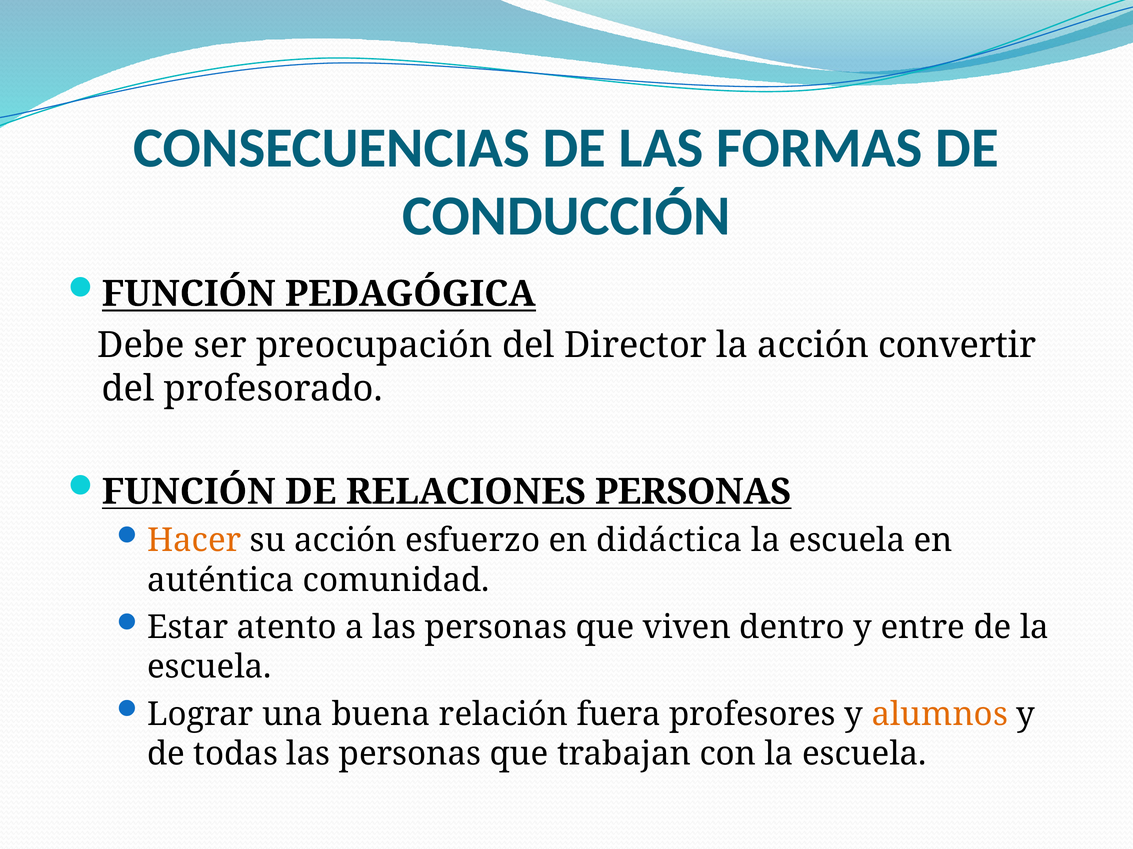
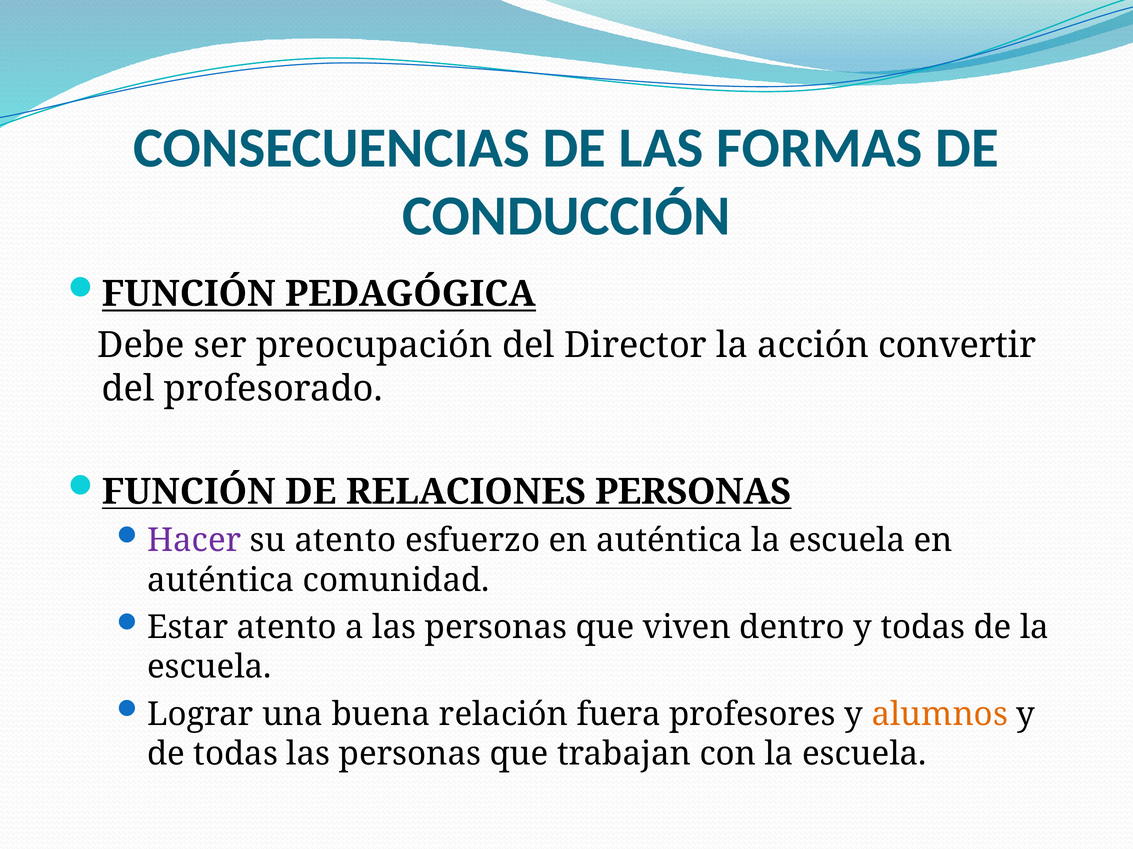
Hacer colour: orange -> purple
su acción: acción -> atento
esfuerzo en didáctica: didáctica -> auténtica
y entre: entre -> todas
